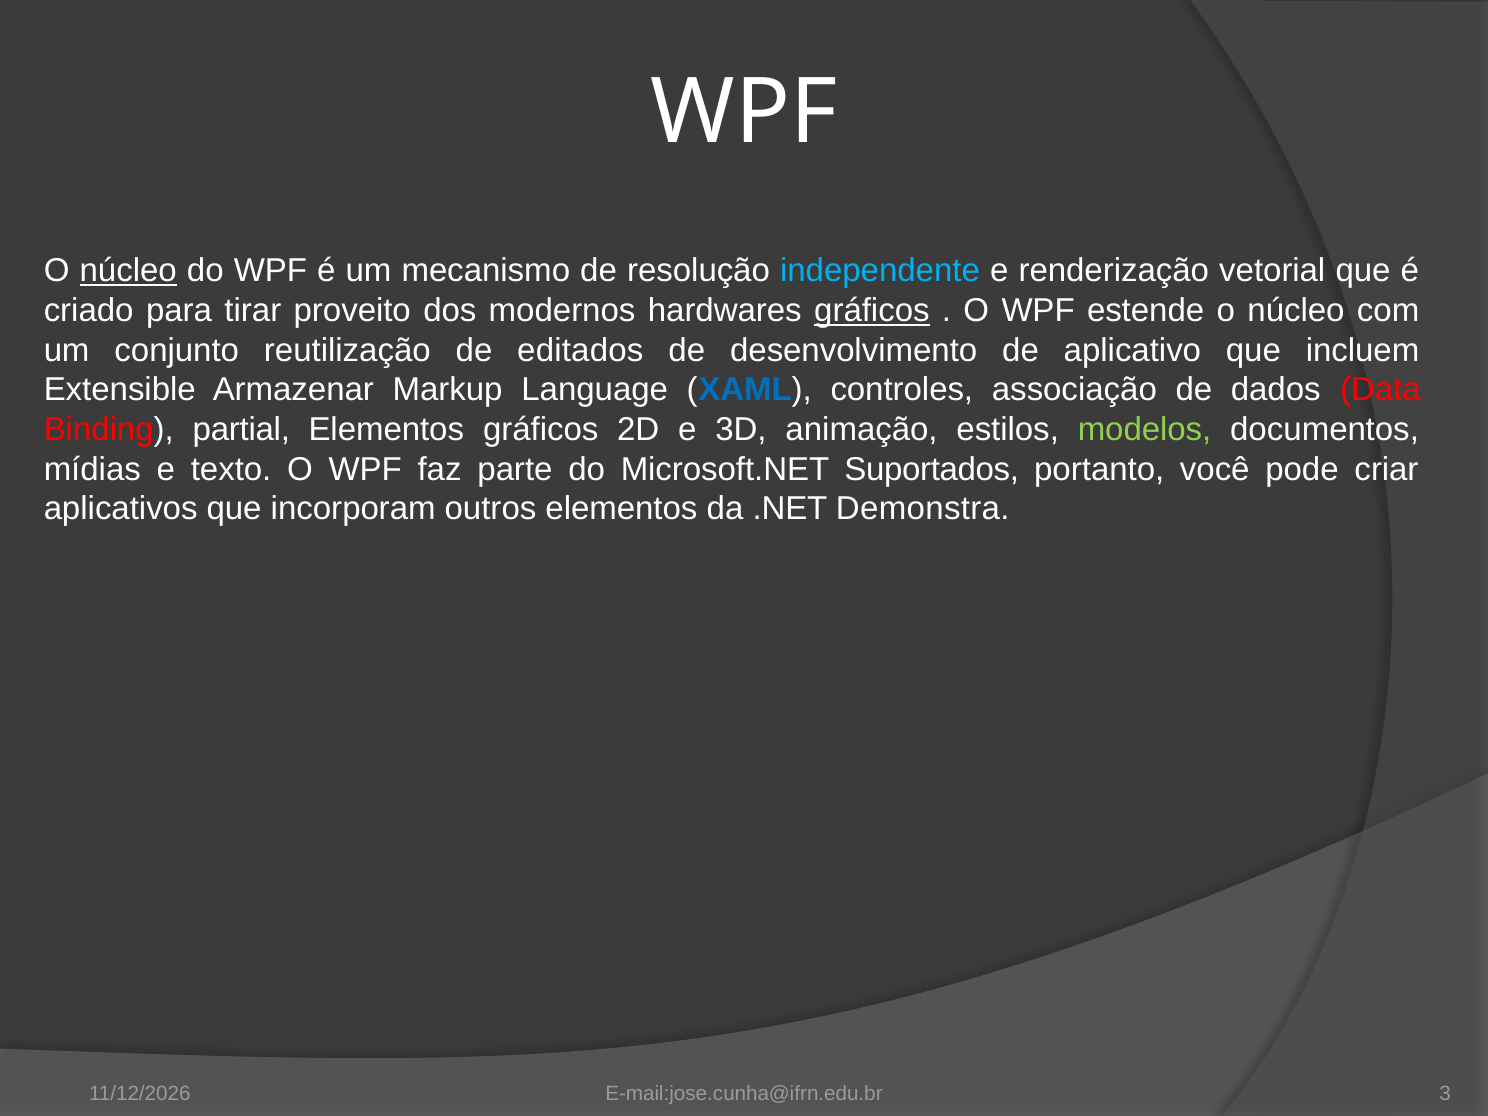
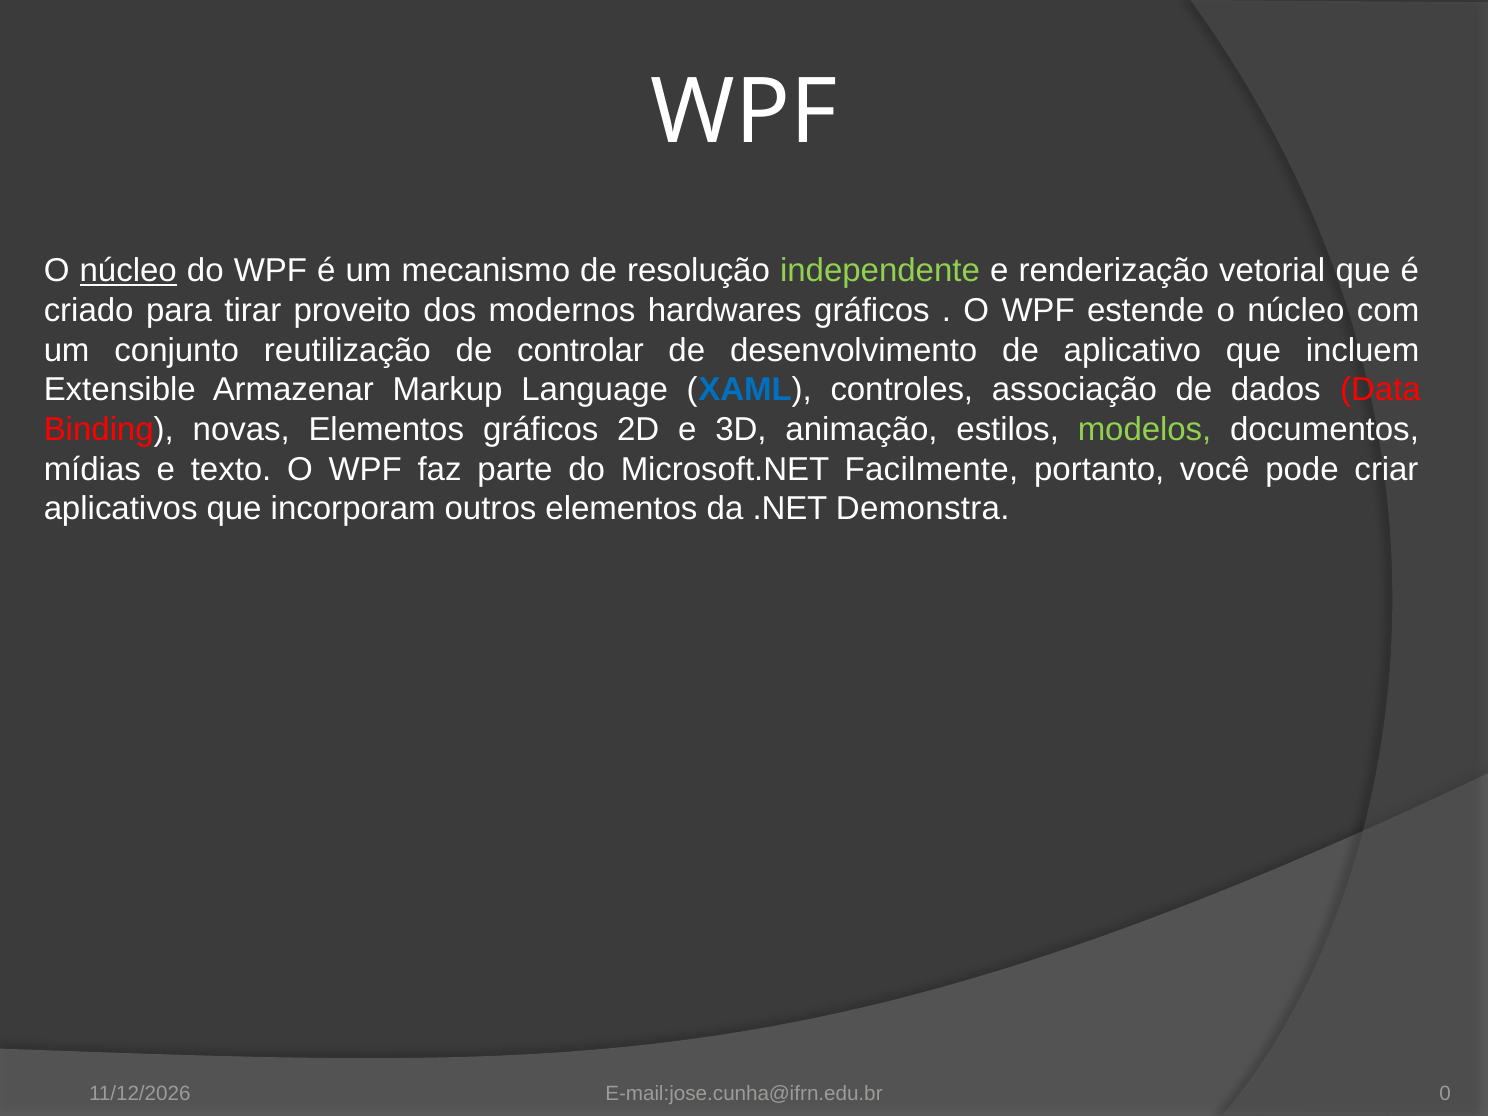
independente colour: light blue -> light green
gráficos at (872, 311) underline: present -> none
editados: editados -> controlar
partial: partial -> novas
Suportados: Suportados -> Facilmente
3: 3 -> 0
